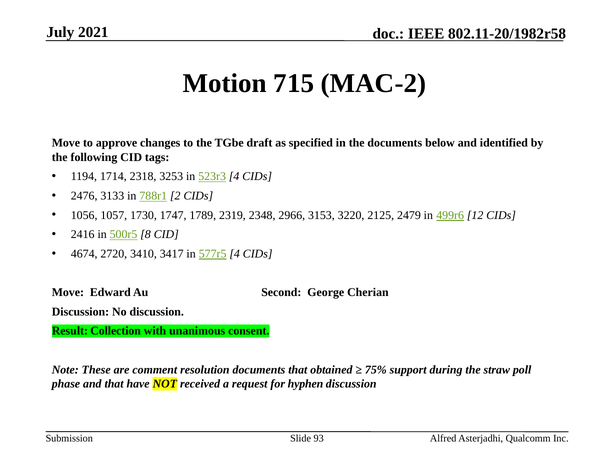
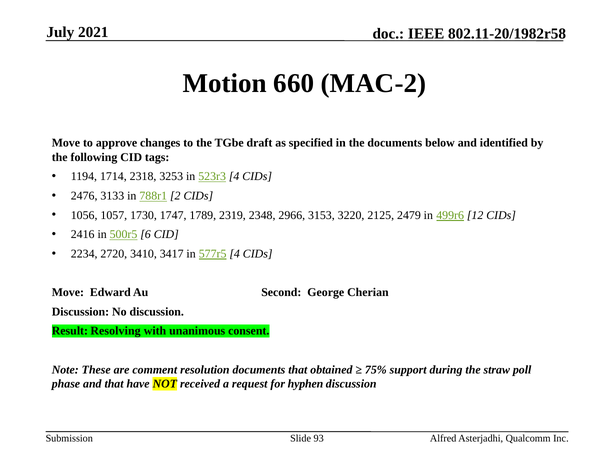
715: 715 -> 660
8: 8 -> 6
4674: 4674 -> 2234
Collection: Collection -> Resolving
